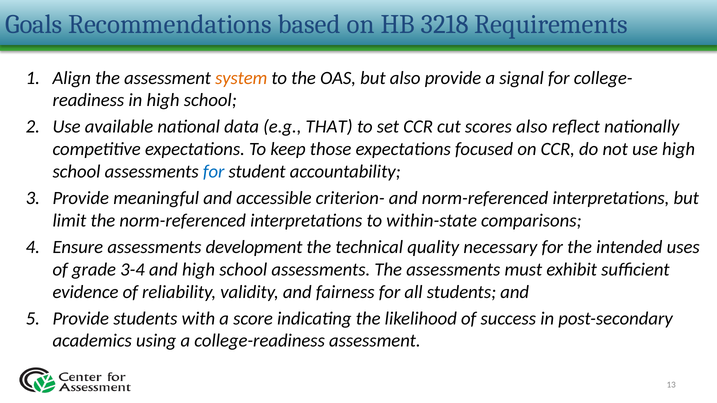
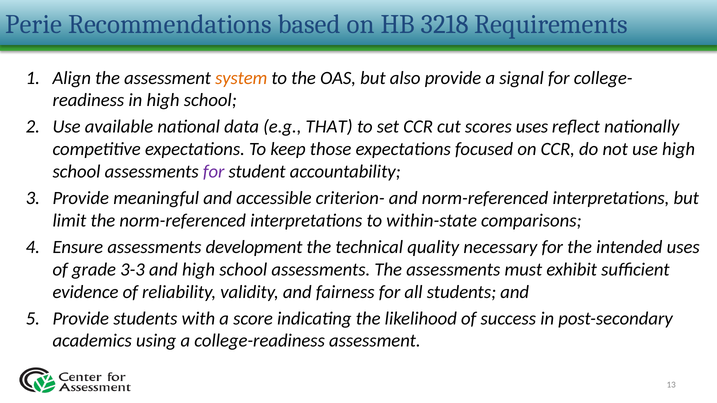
Goals: Goals -> Perie
scores also: also -> uses
for at (214, 172) colour: blue -> purple
3-4: 3-4 -> 3-3
